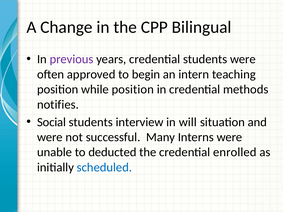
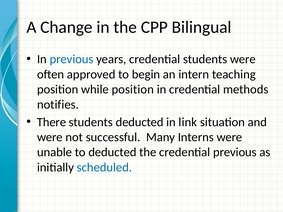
previous at (72, 59) colour: purple -> blue
Social: Social -> There
students interview: interview -> deducted
will: will -> link
credential enrolled: enrolled -> previous
